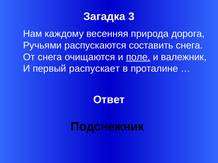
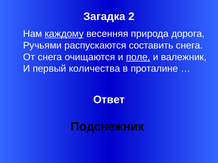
3: 3 -> 2
каждому underline: none -> present
распускает: распускает -> количества
